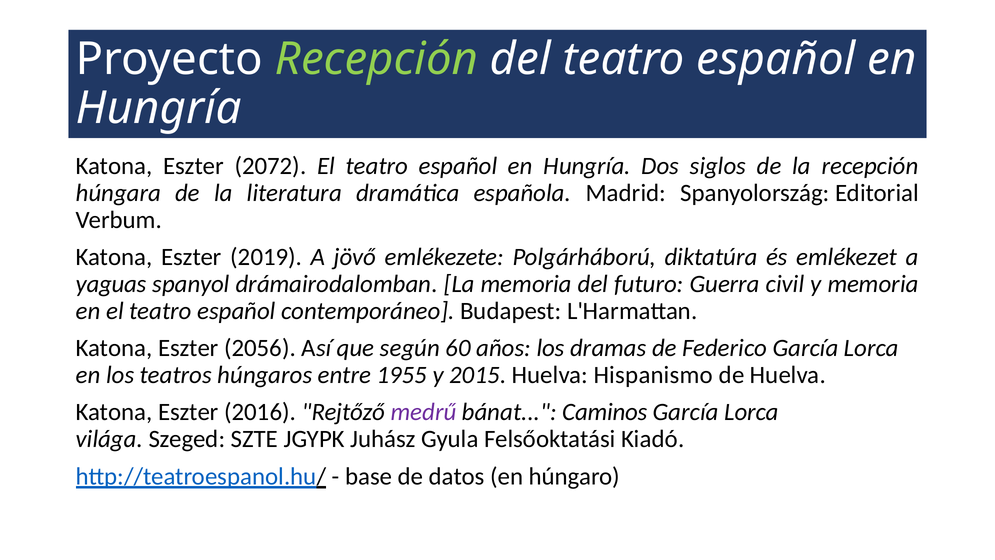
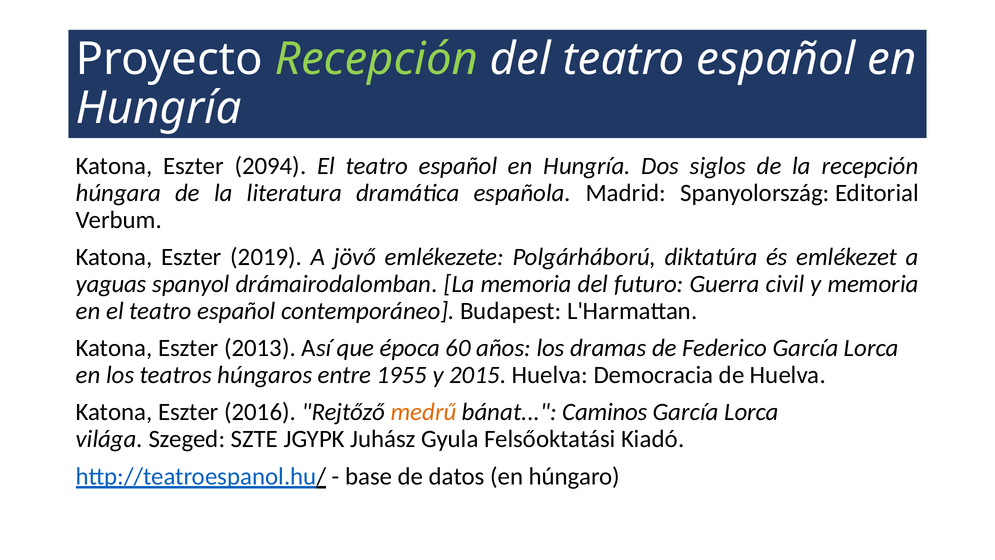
2072: 2072 -> 2094
2056: 2056 -> 2013
según: según -> época
Hispanismo: Hispanismo -> Democracia
medrű colour: purple -> orange
